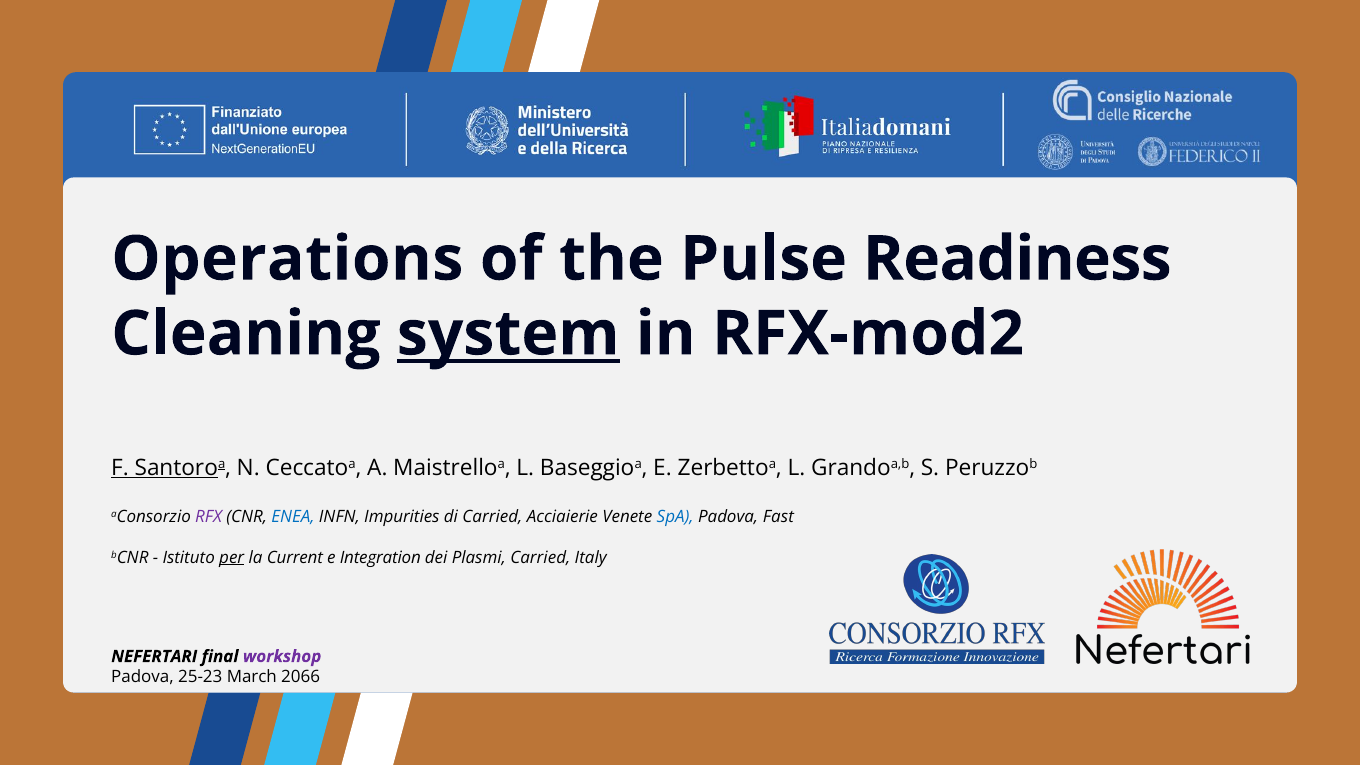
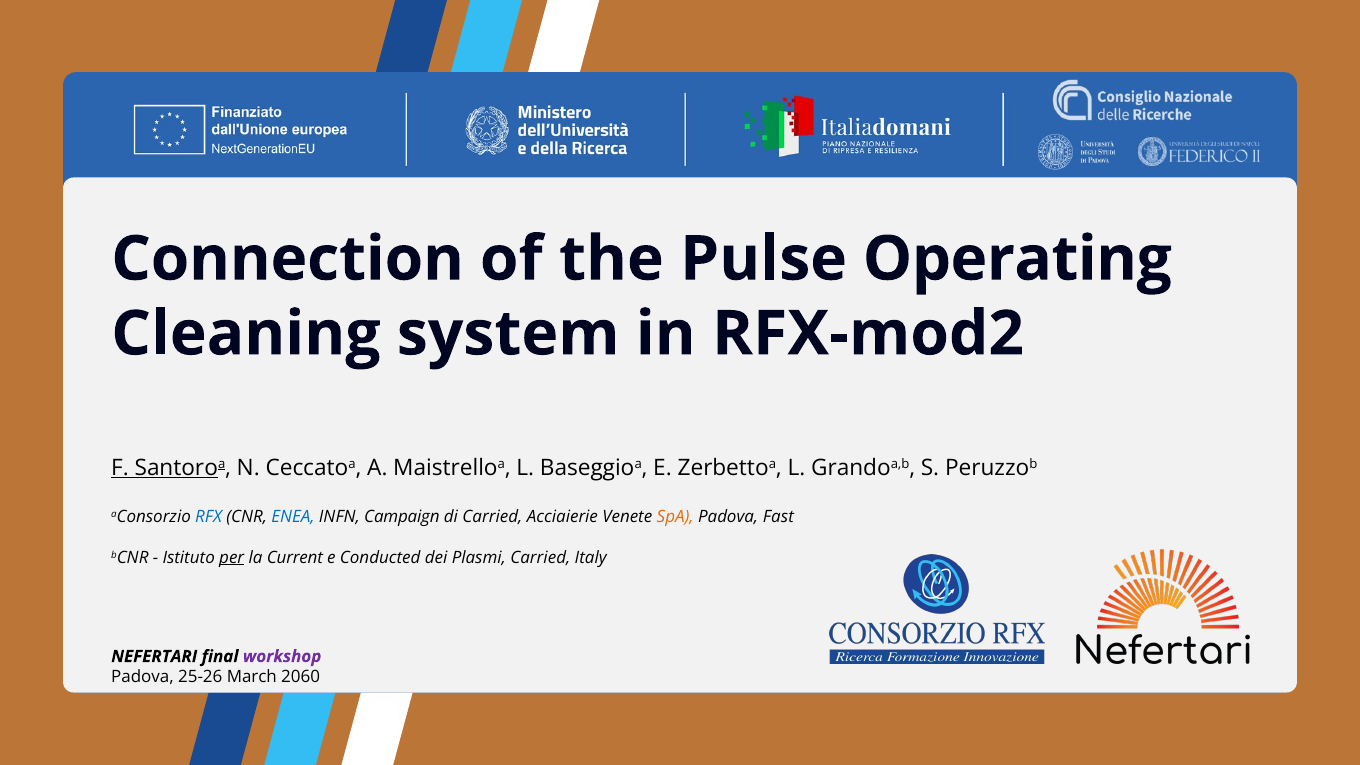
Operations: Operations -> Connection
Readiness: Readiness -> Operating
system underline: present -> none
RFX colour: purple -> blue
Impurities: Impurities -> Campaign
SpA colour: blue -> orange
Integration: Integration -> Conducted
25-23: 25-23 -> 25-26
2066: 2066 -> 2060
